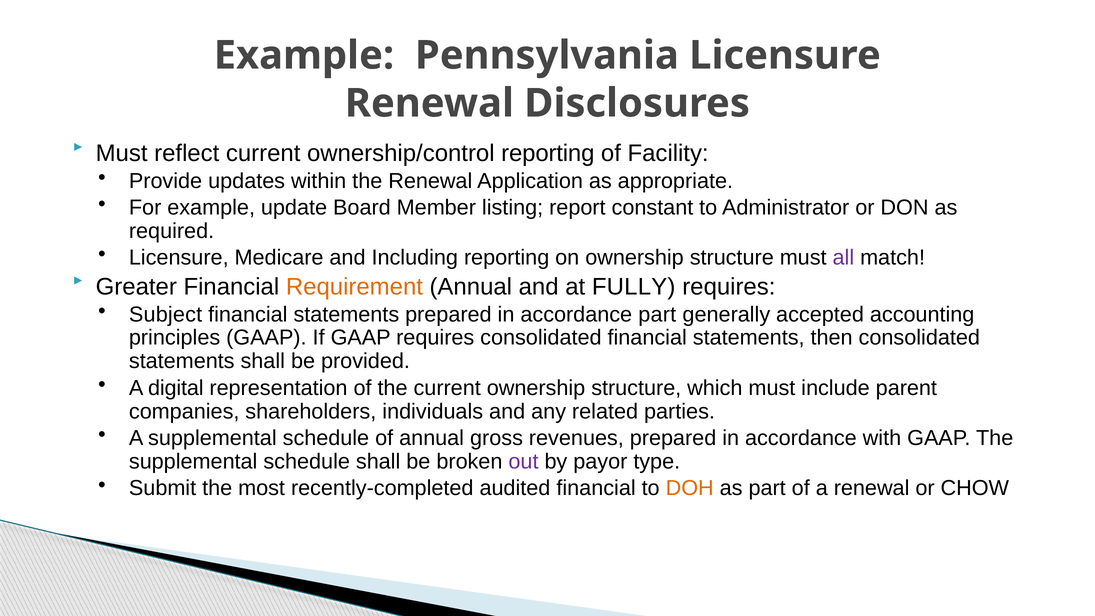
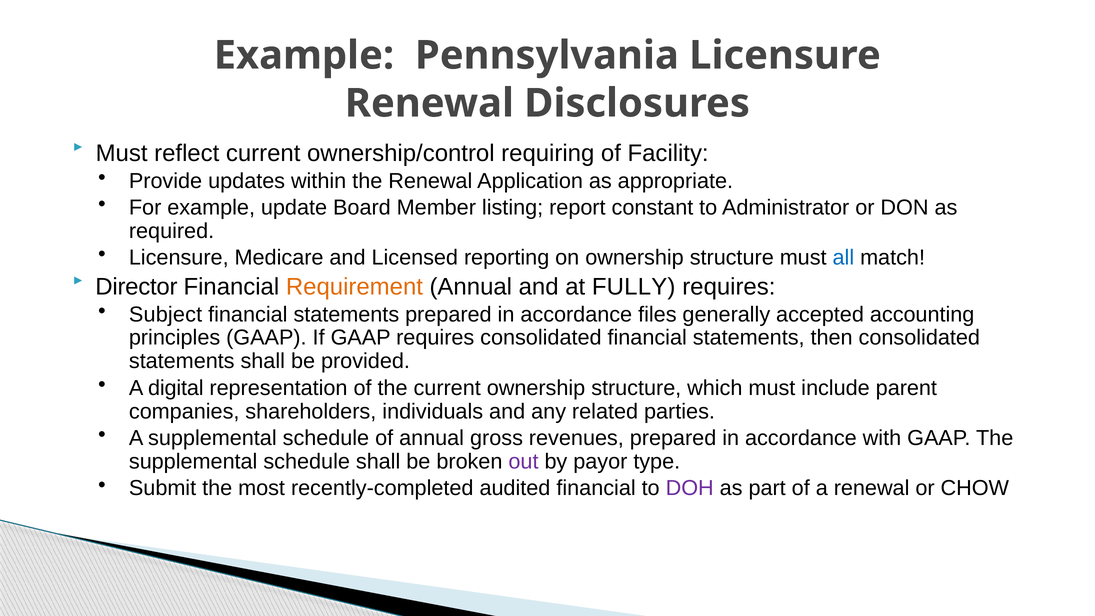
ownership/control reporting: reporting -> requiring
Including: Including -> Licensed
all colour: purple -> blue
Greater: Greater -> Director
accordance part: part -> files
DOH colour: orange -> purple
